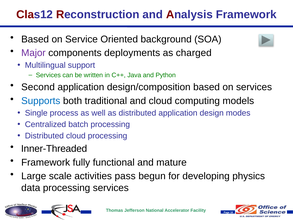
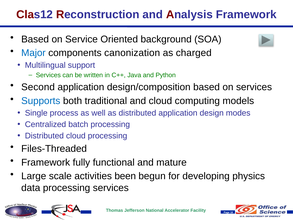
Major colour: purple -> blue
deployments: deployments -> canonization
Inner-Threaded: Inner-Threaded -> Files-Threaded
pass: pass -> been
